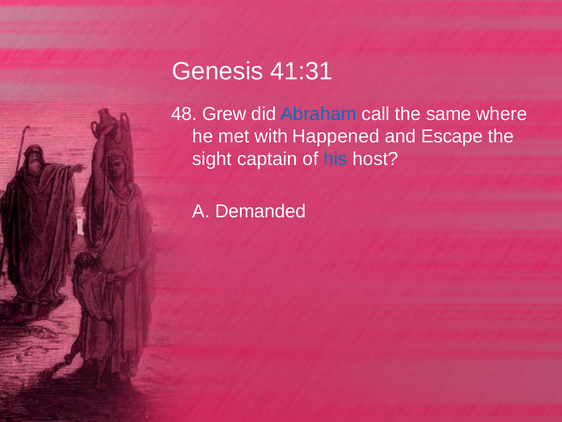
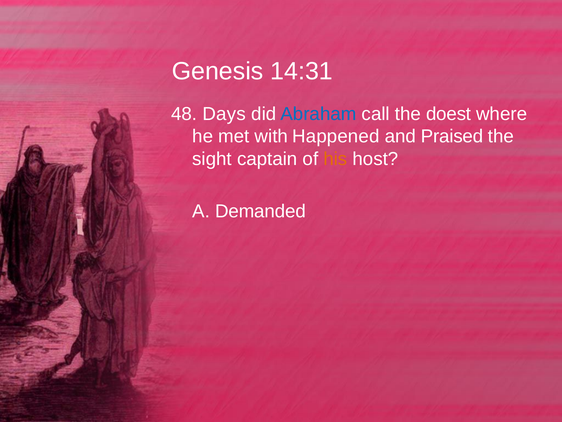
41:31: 41:31 -> 14:31
Grew: Grew -> Days
same: same -> doest
Escape: Escape -> Praised
his colour: blue -> orange
